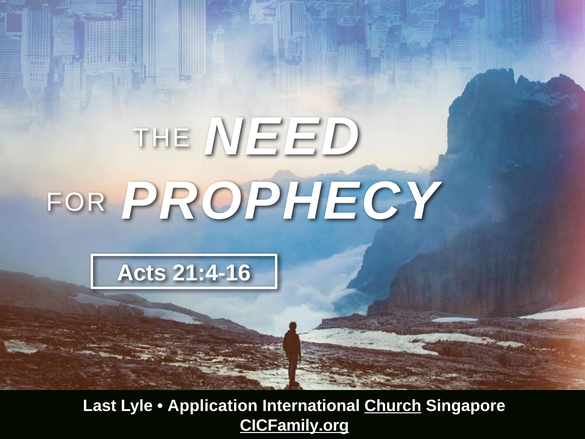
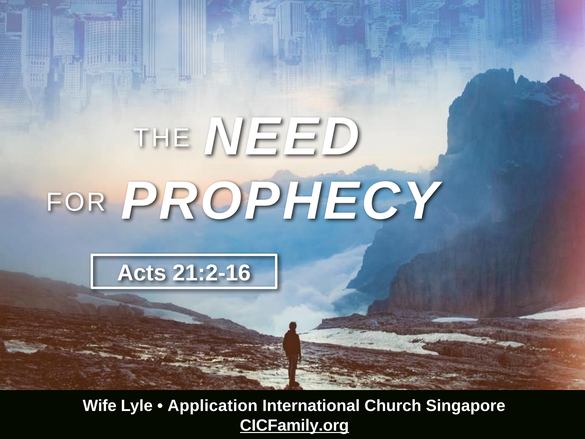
21:4-16: 21:4-16 -> 21:2-16
Last: Last -> Wife
Church underline: present -> none
